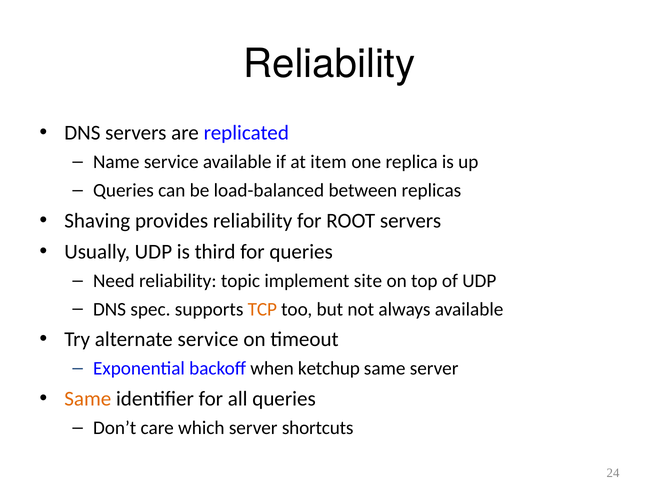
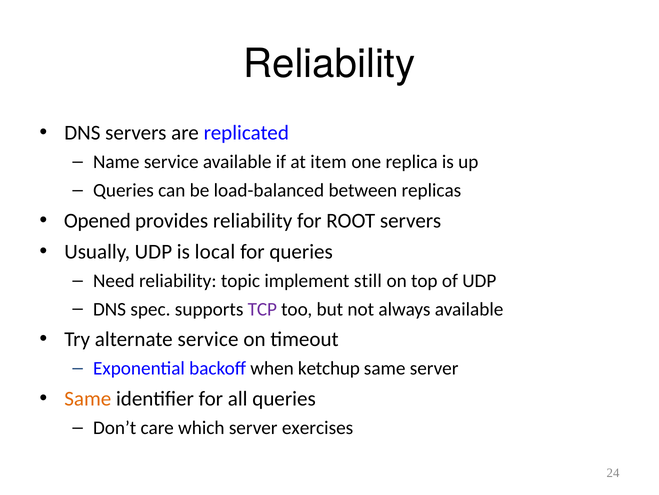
Shaving: Shaving -> Opened
third: third -> local
site: site -> still
TCP colour: orange -> purple
shortcuts: shortcuts -> exercises
